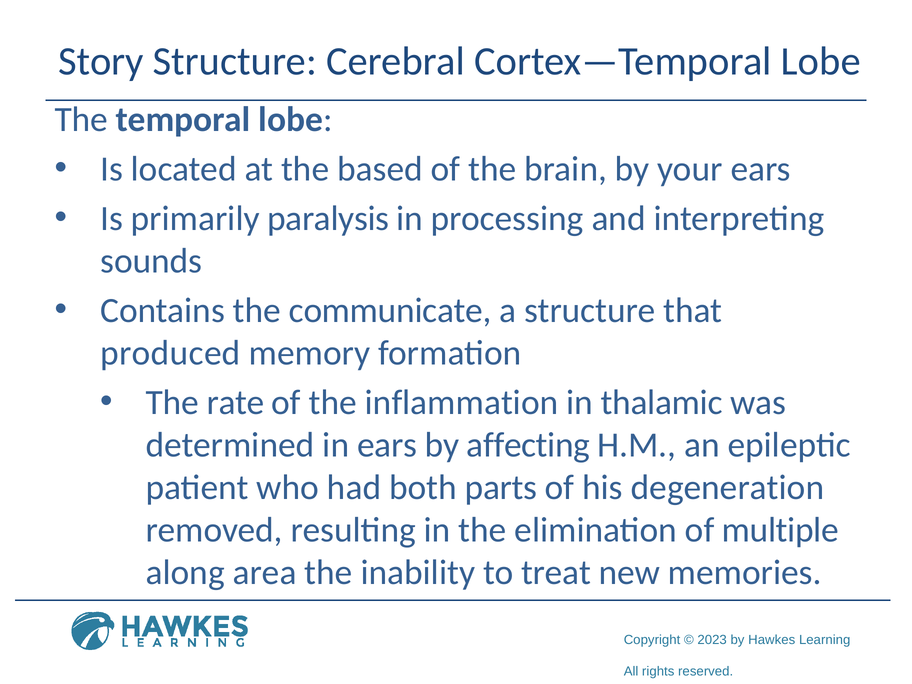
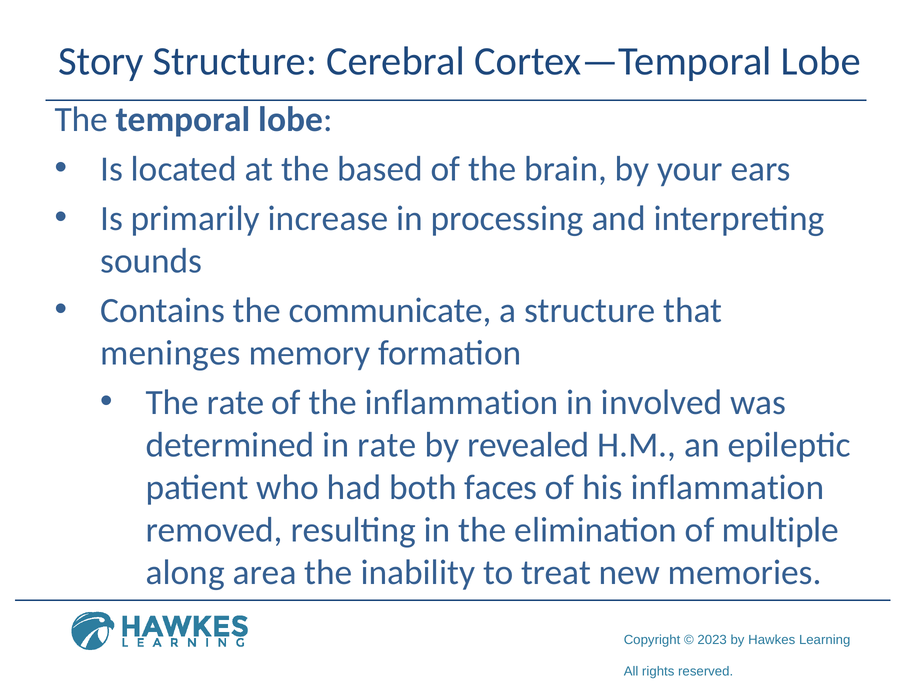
paralysis: paralysis -> increase
produced: produced -> meninges
thalamic: thalamic -> involved
in ears: ears -> rate
affecting: affecting -> revealed
parts: parts -> faces
his degeneration: degeneration -> inflammation
